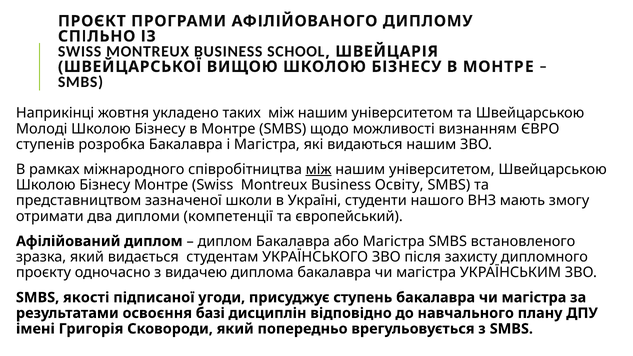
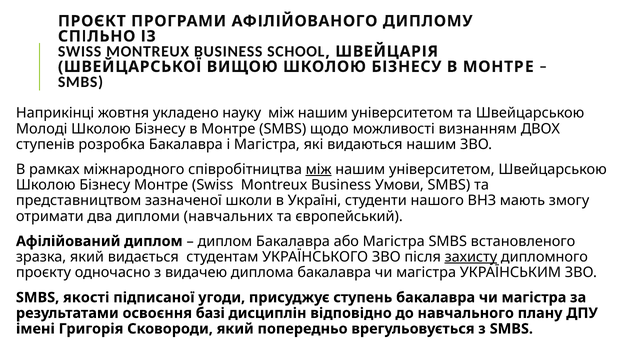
таких: таких -> науку
ЄВРО: ЄВРО -> ДВОХ
Освіту: Освіту -> Умови
компетенції: компетенції -> навчальних
захисту underline: none -> present
